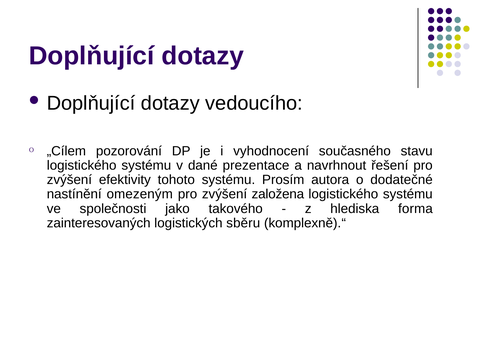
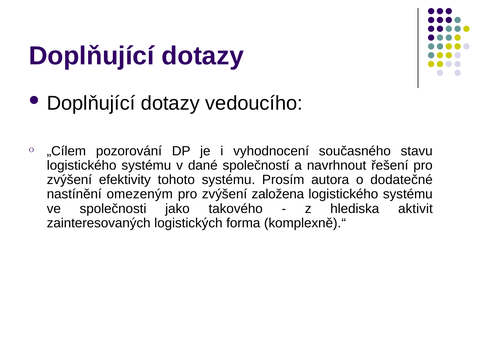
prezentace: prezentace -> společností
forma: forma -> aktivit
sběru: sběru -> forma
